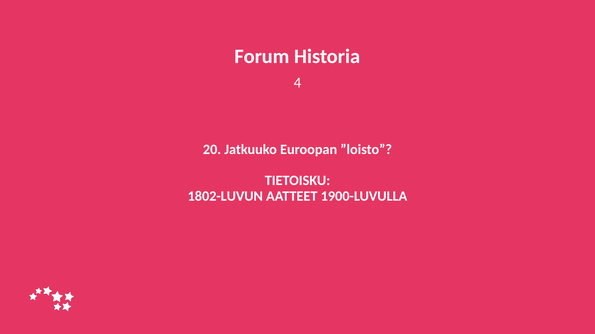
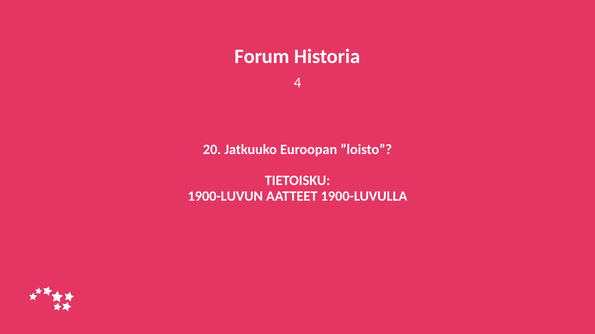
1802-LUVUN: 1802-LUVUN -> 1900-LUVUN
